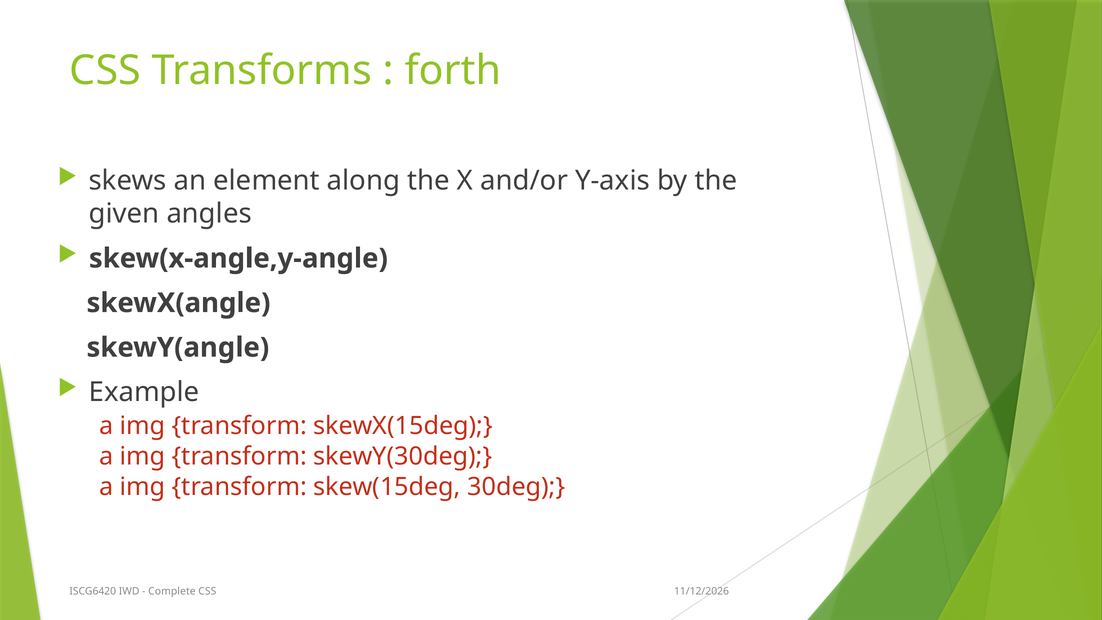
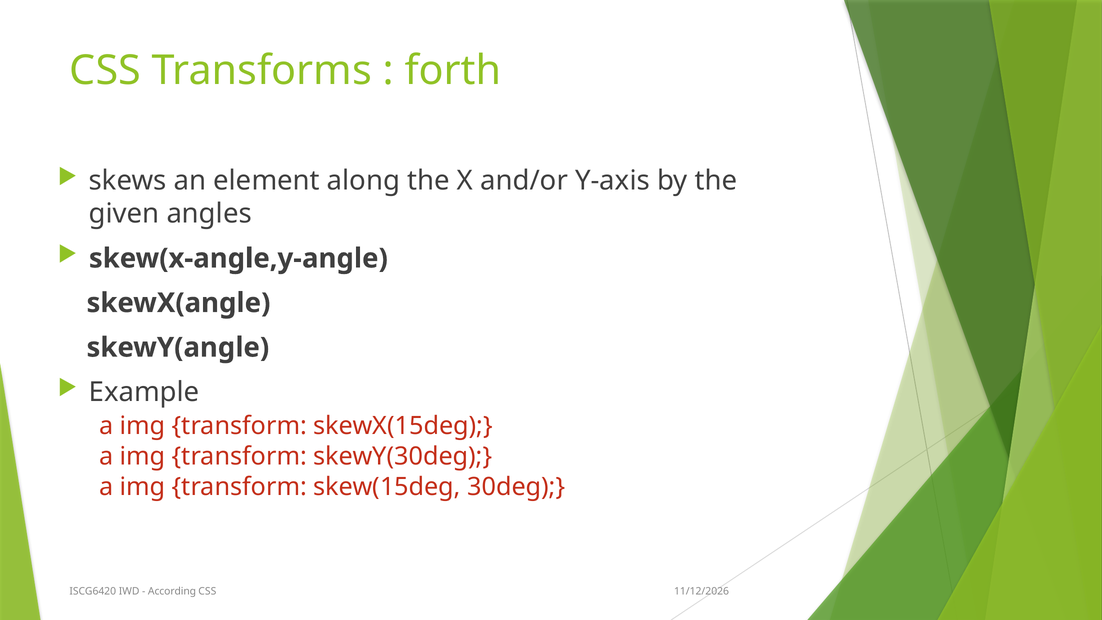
Complete: Complete -> According
